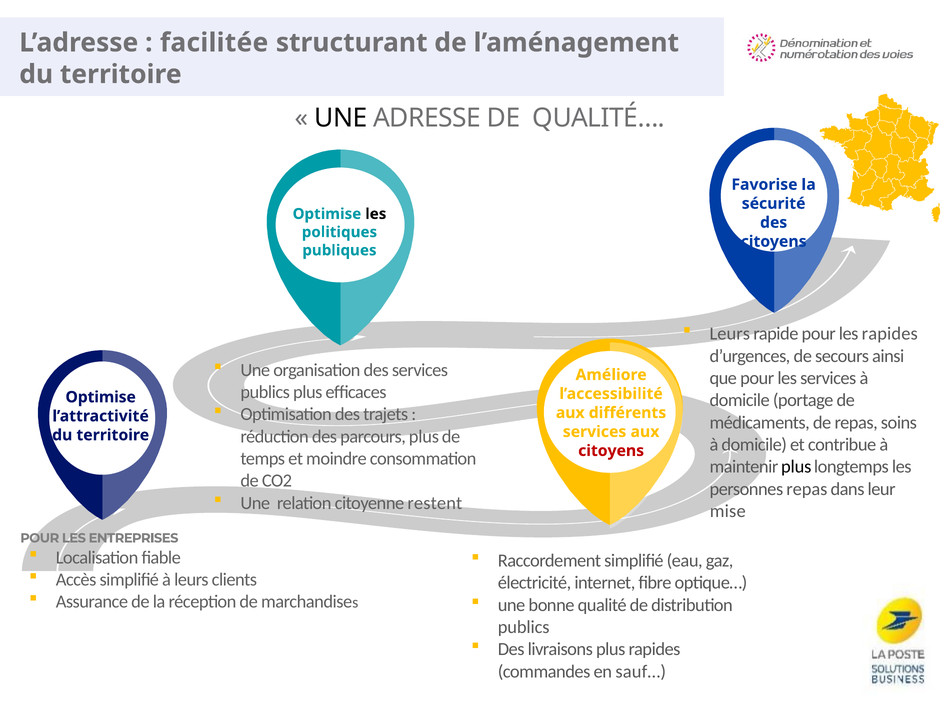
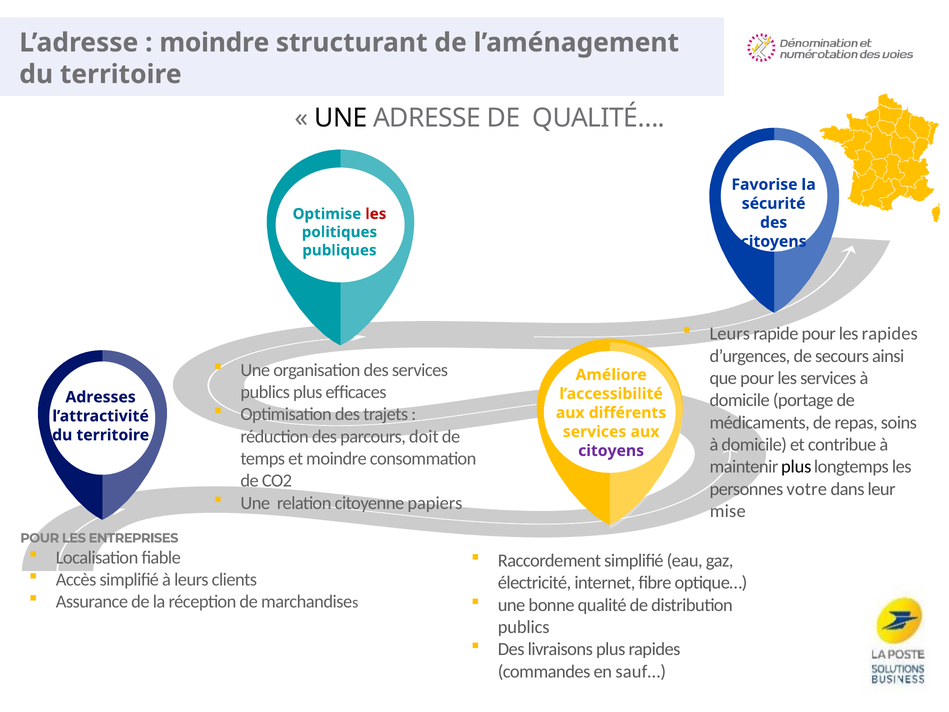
facilitée at (214, 43): facilitée -> moindre
les at (376, 214) colour: black -> red
Optimise at (101, 397): Optimise -> Adresses
parcours plus: plus -> doit
citoyens at (611, 451) colour: red -> purple
personnes repas: repas -> votre
restent: restent -> papiers
